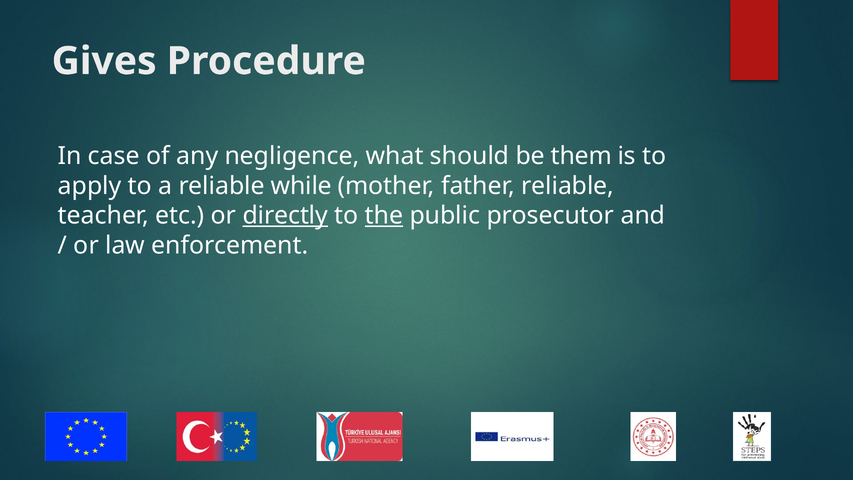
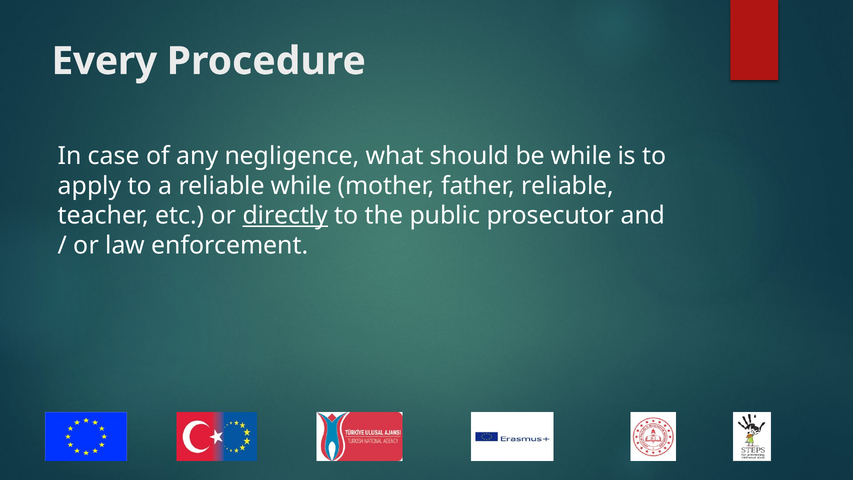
Gives: Gives -> Every
be them: them -> while
the underline: present -> none
